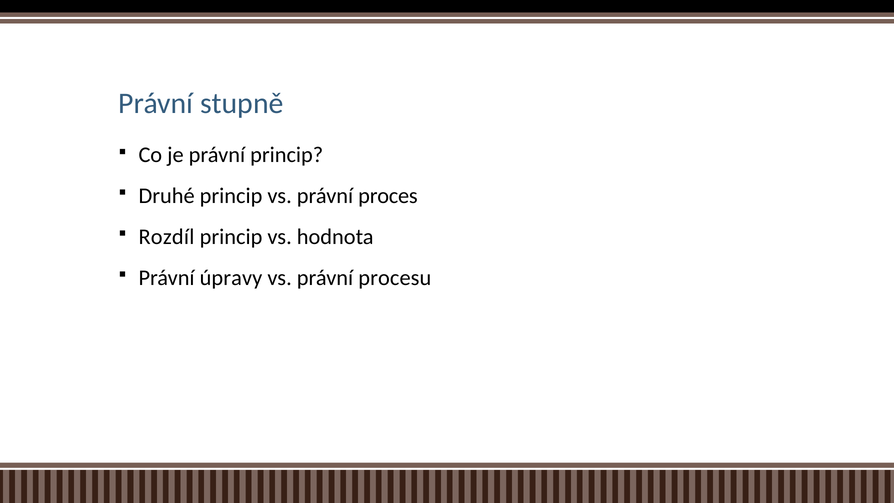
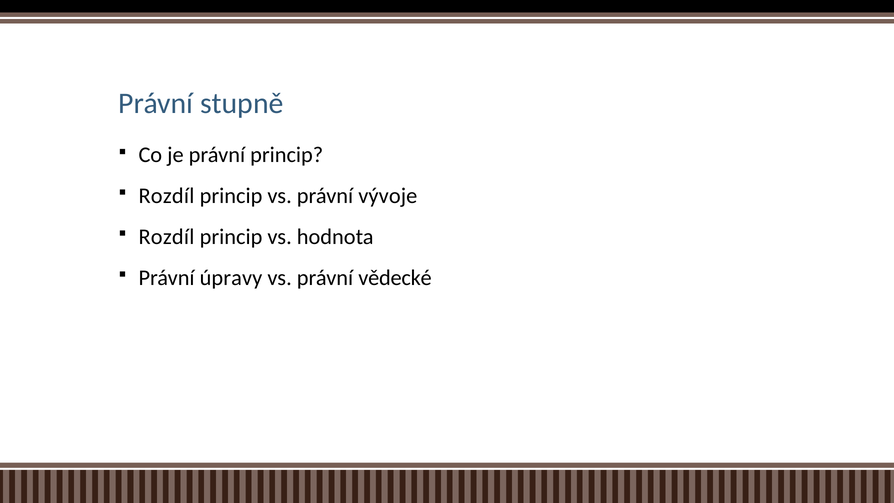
Druhé at (167, 196): Druhé -> Rozdíl
proces: proces -> vývoje
procesu: procesu -> vědecké
